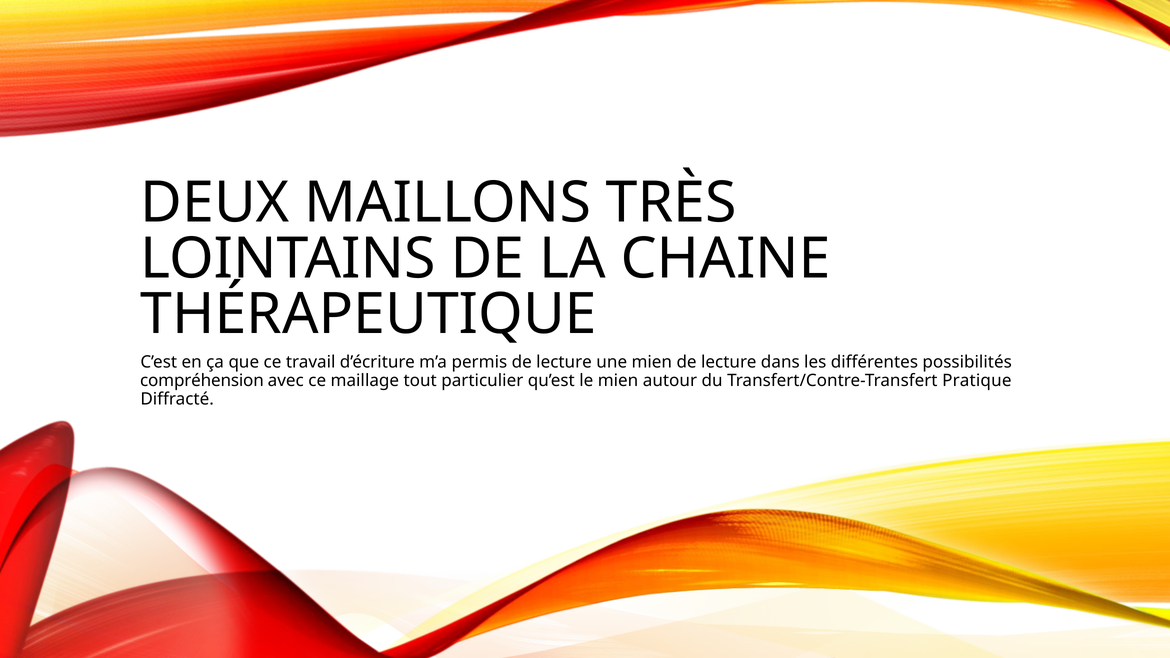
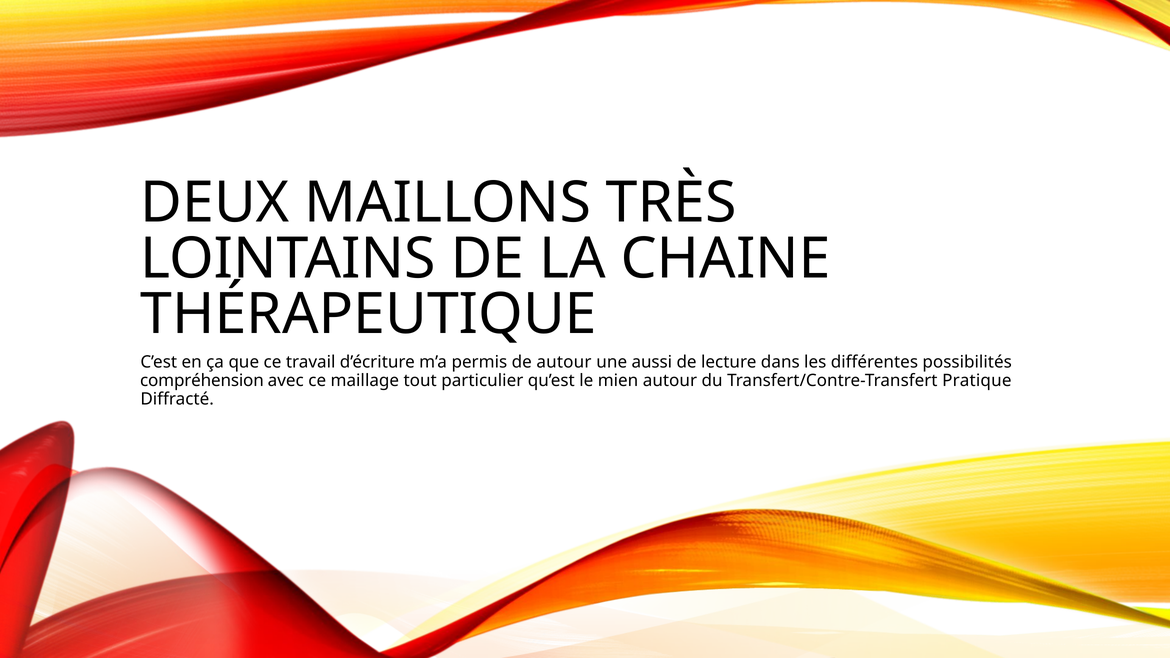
permis de lecture: lecture -> autour
une mien: mien -> aussi
